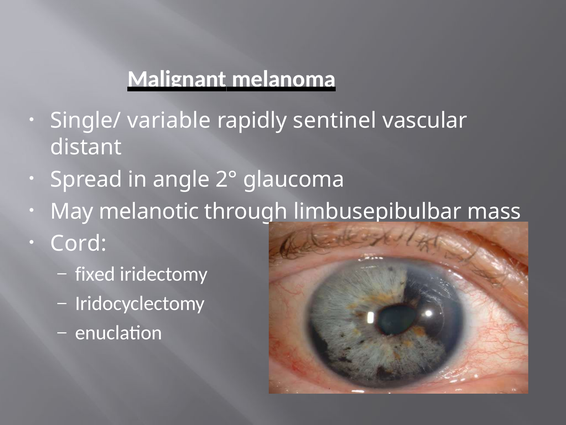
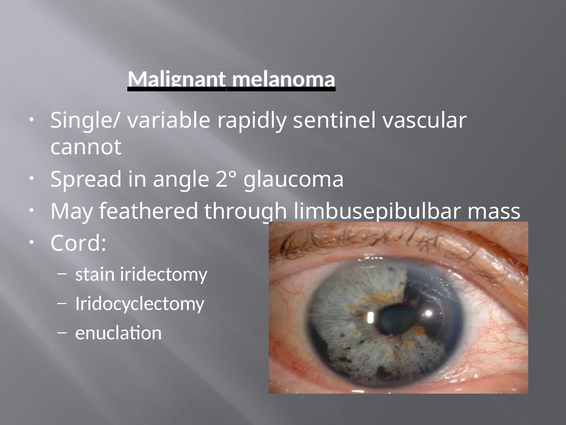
distant: distant -> cannot
melanotic: melanotic -> feathered
fixed: fixed -> stain
